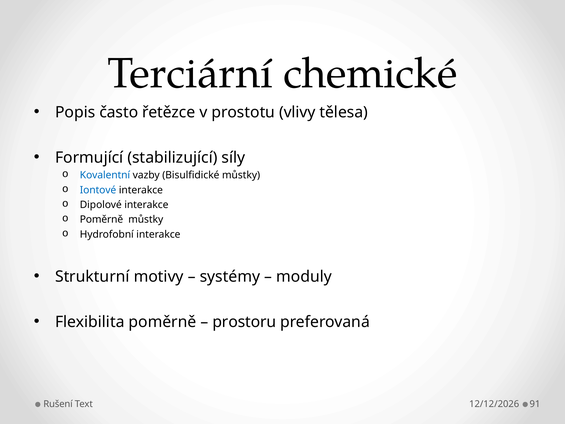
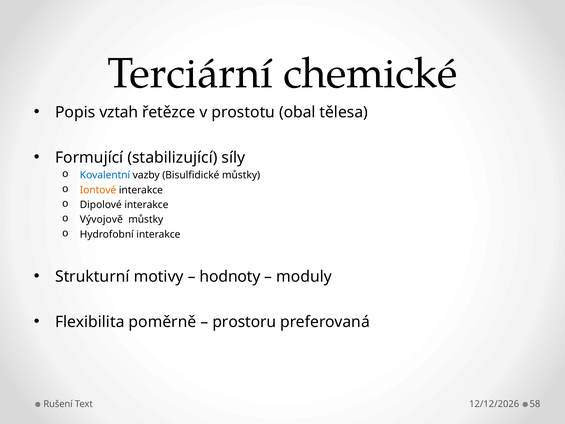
často: často -> vztah
vlivy: vlivy -> obal
Iontové colour: blue -> orange
Poměrně at (101, 219): Poměrně -> Vývojově
systémy: systémy -> hodnoty
91: 91 -> 58
